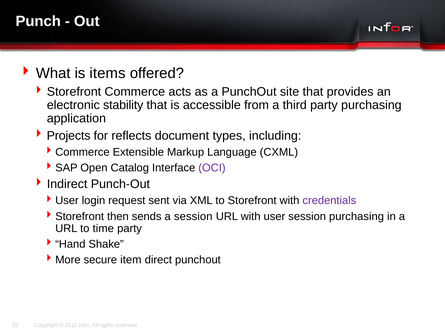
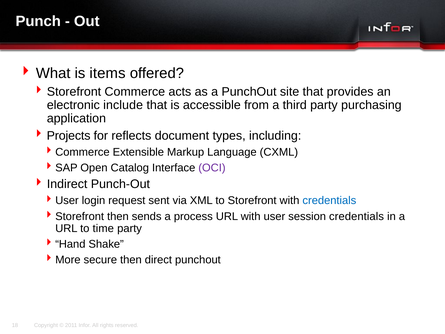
stability: stability -> include
credentials at (329, 201) colour: purple -> blue
a session: session -> process
session purchasing: purchasing -> credentials
secure item: item -> then
